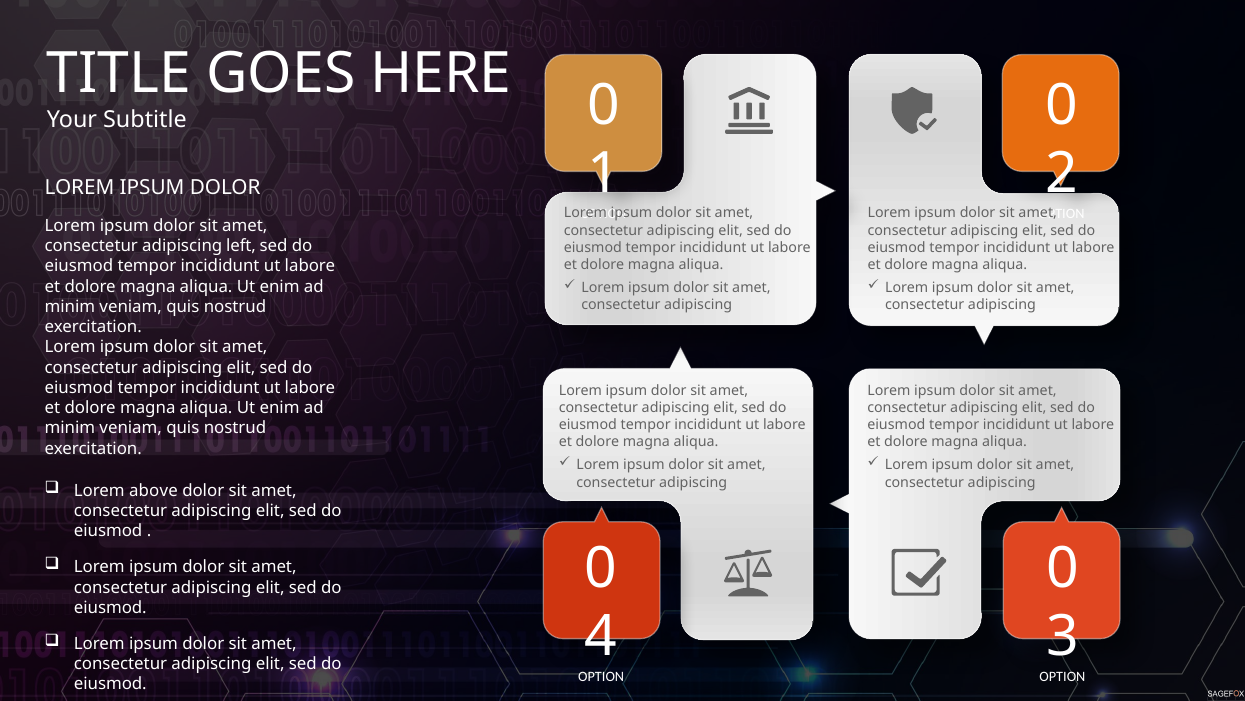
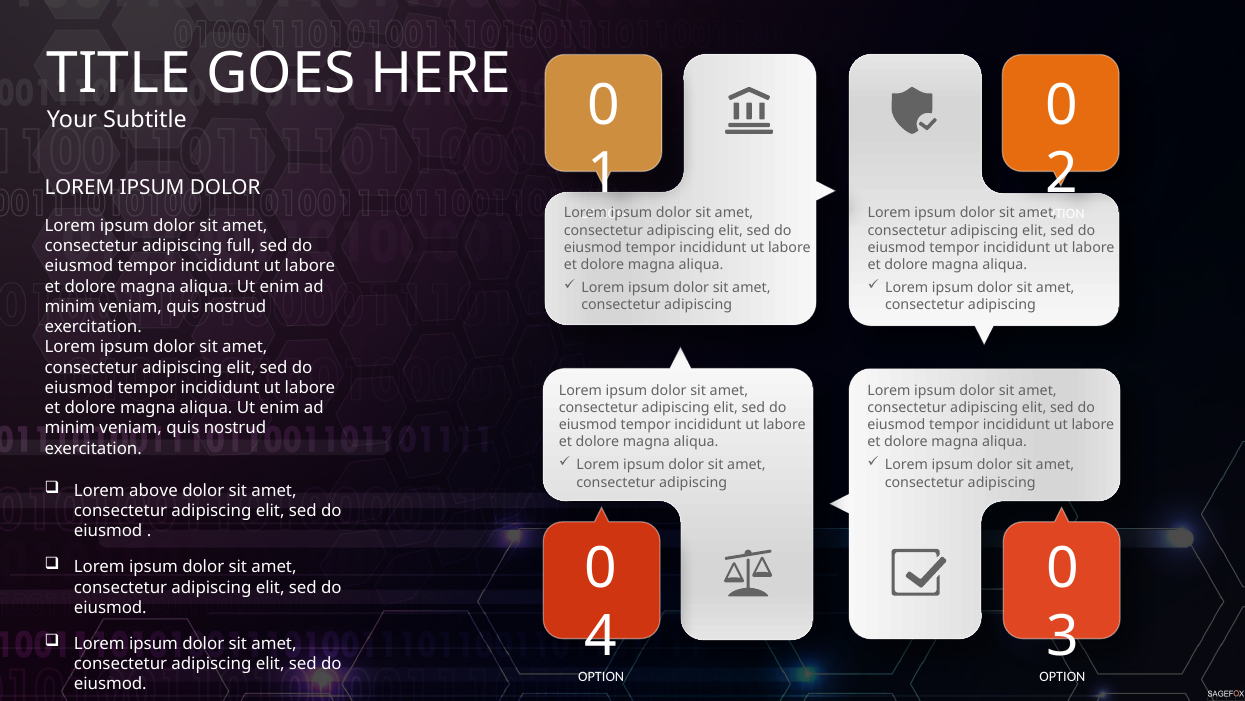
left: left -> full
